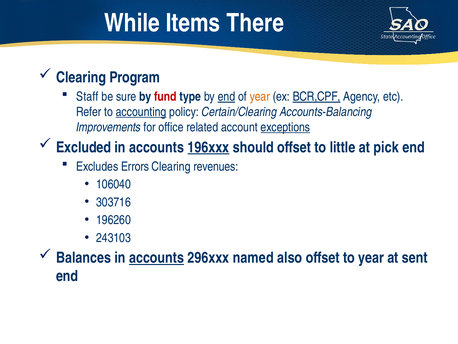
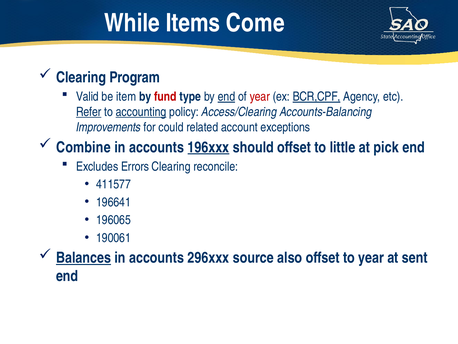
There: There -> Come
Staff: Staff -> Valid
sure: sure -> item
year at (260, 97) colour: orange -> red
Refer underline: none -> present
Certain/Clearing: Certain/Clearing -> Access/Clearing
office: office -> could
exceptions underline: present -> none
Excluded: Excluded -> Combine
revenues: revenues -> reconcile
106040: 106040 -> 411577
303716: 303716 -> 196641
196260: 196260 -> 196065
243103: 243103 -> 190061
Balances underline: none -> present
accounts at (157, 258) underline: present -> none
named: named -> source
